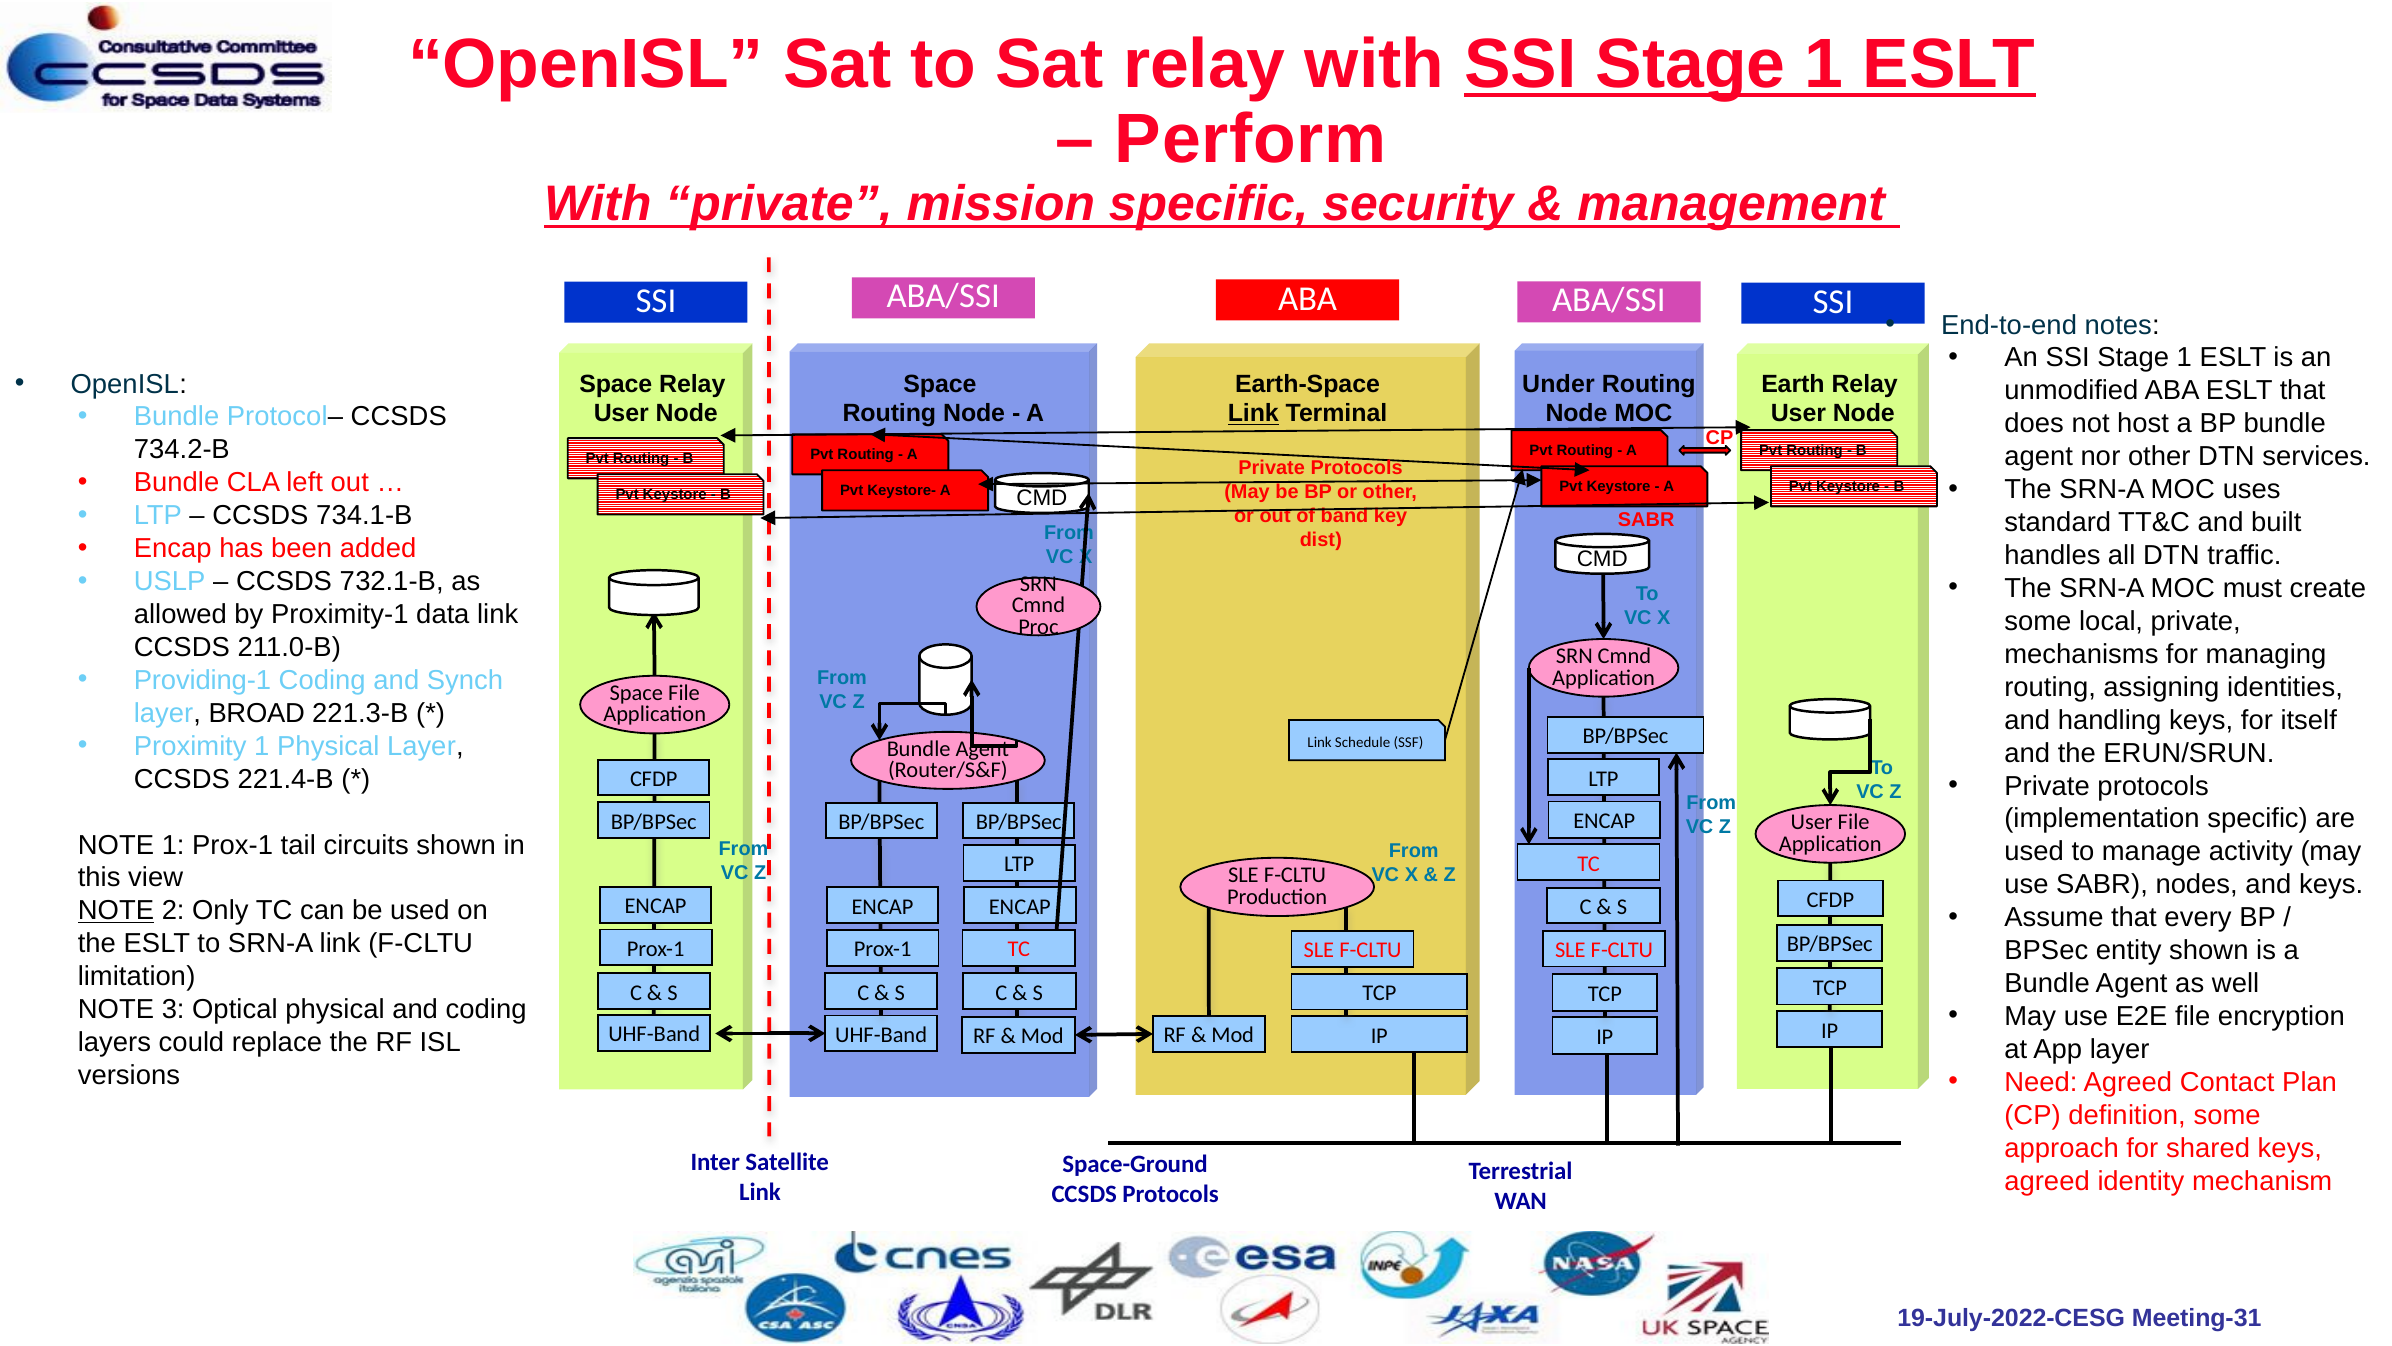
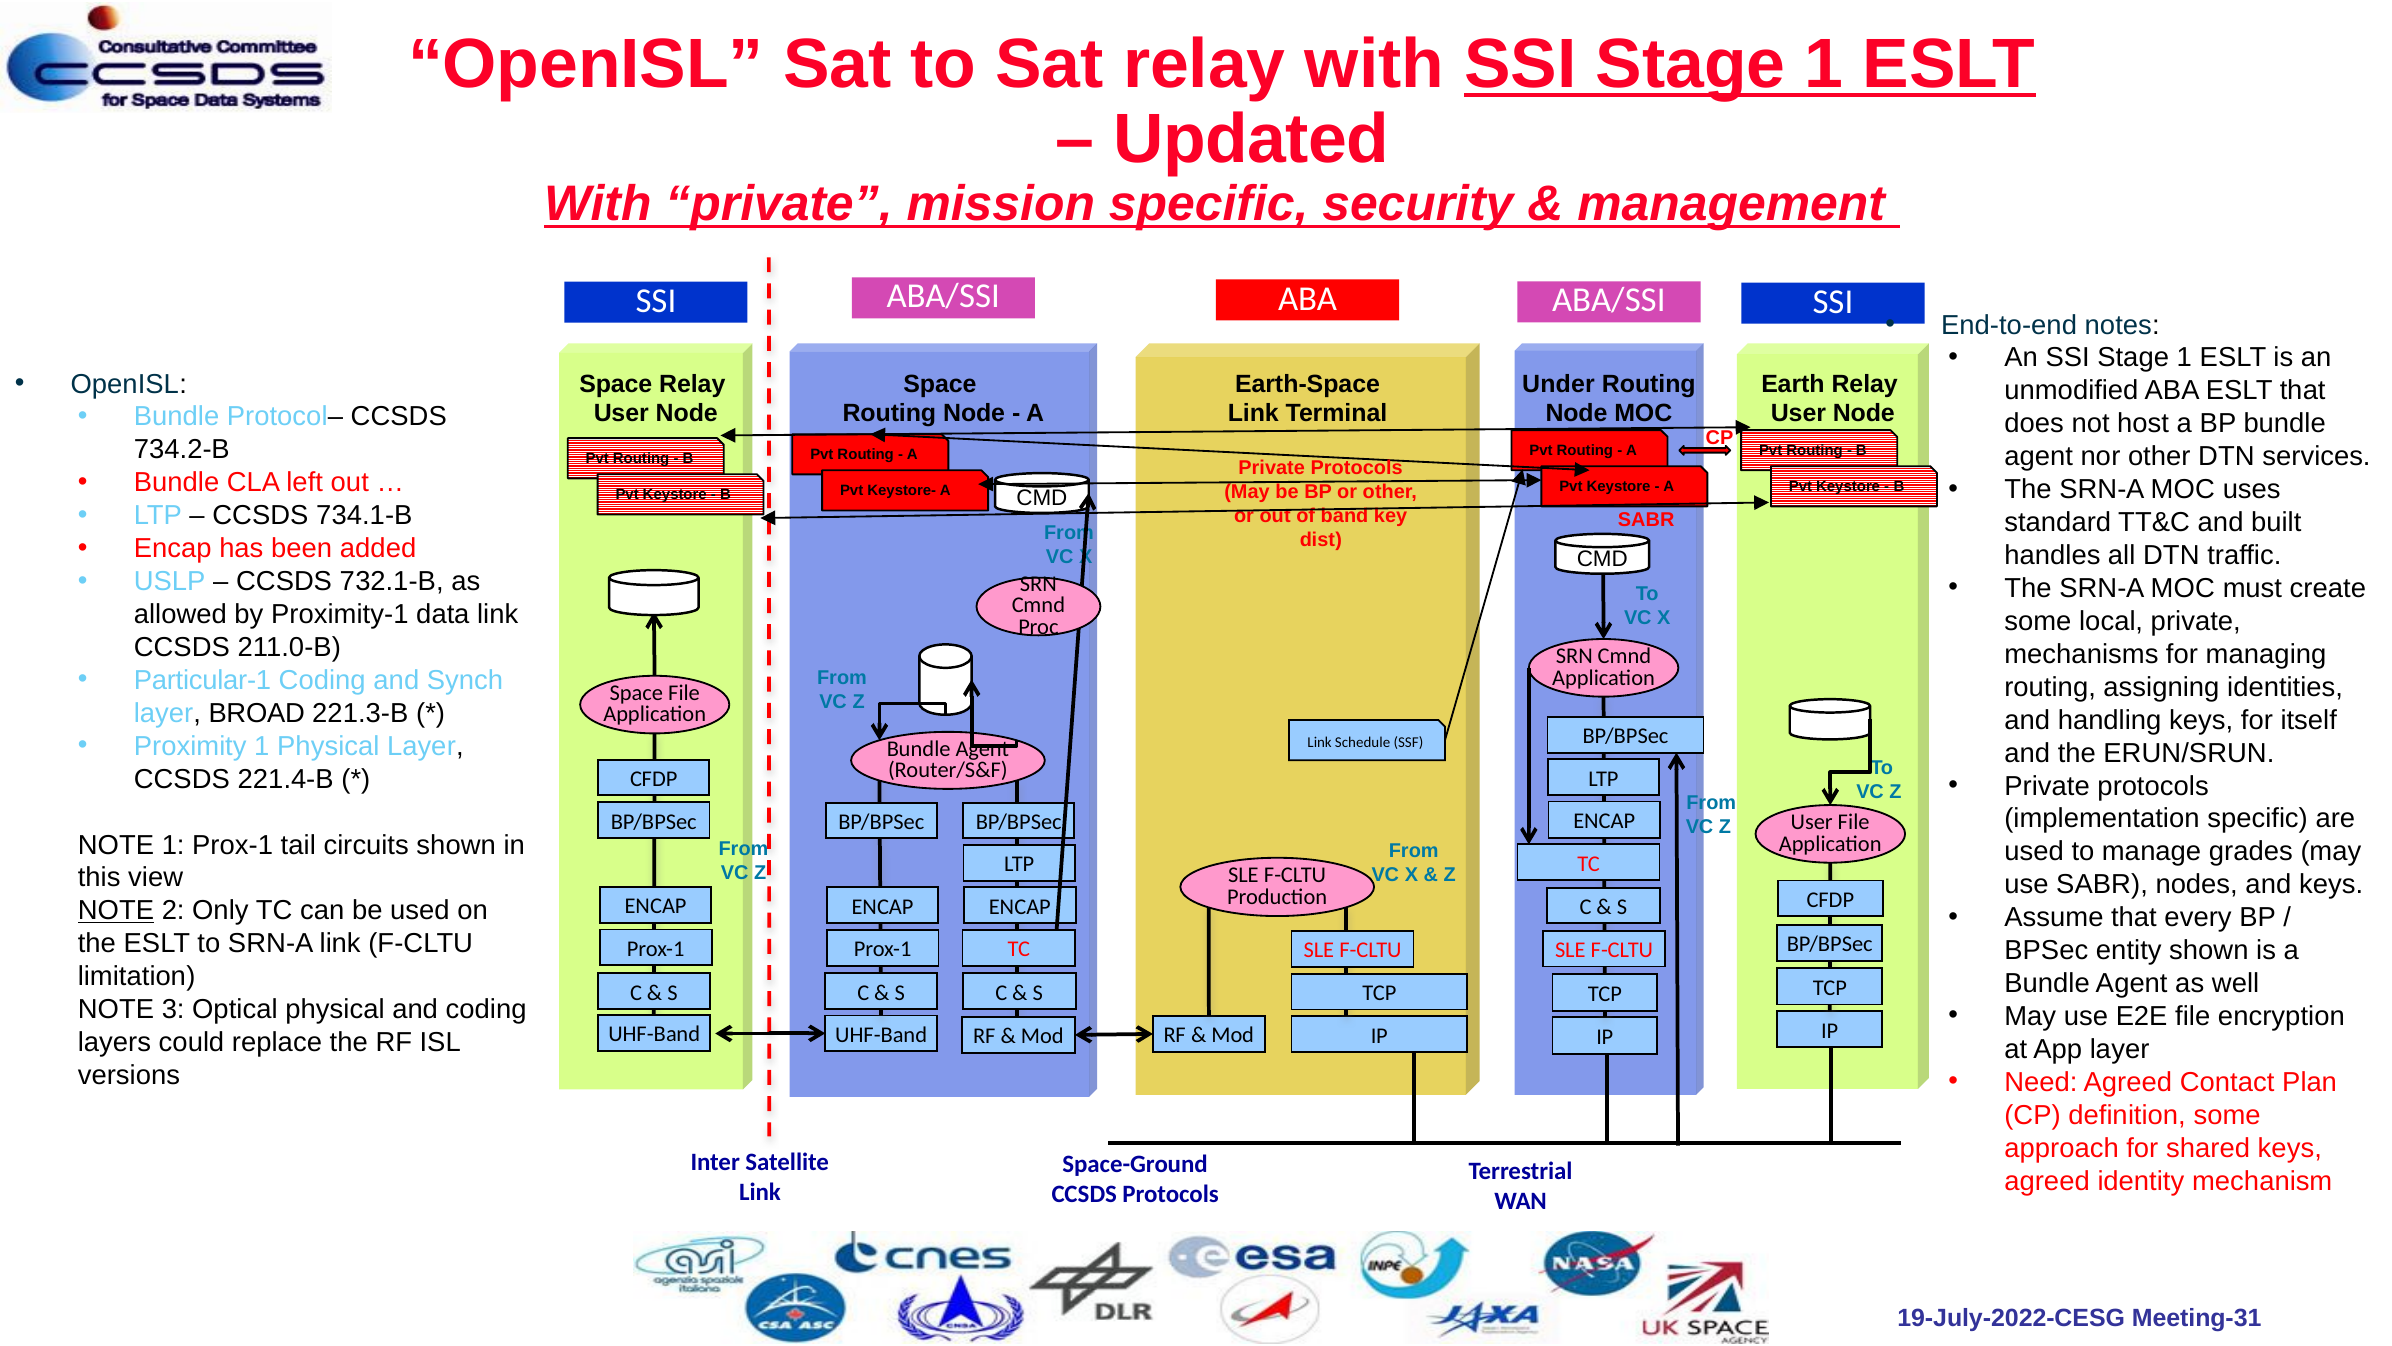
Perform: Perform -> Updated
Link at (1253, 414) underline: present -> none
Providing-1: Providing-1 -> Particular-1
activity: activity -> grades
